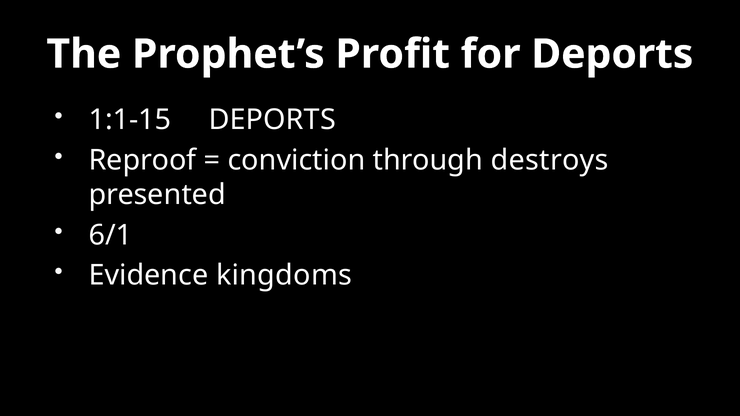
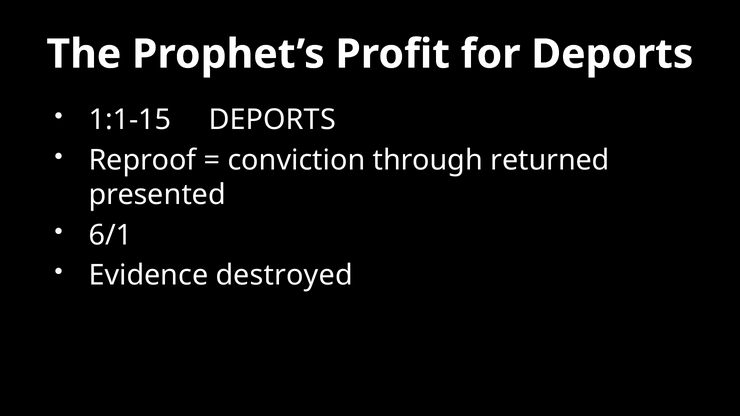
destroys: destroys -> returned
kingdoms: kingdoms -> destroyed
